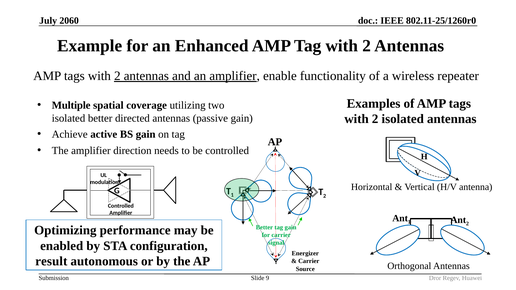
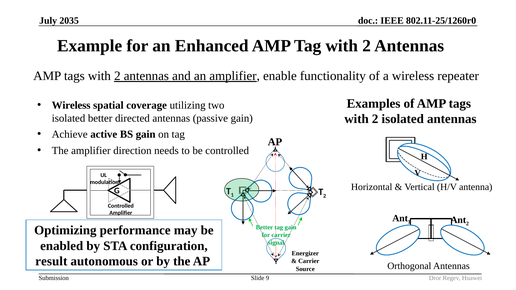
2060: 2060 -> 2035
Multiple at (71, 105): Multiple -> Wireless
